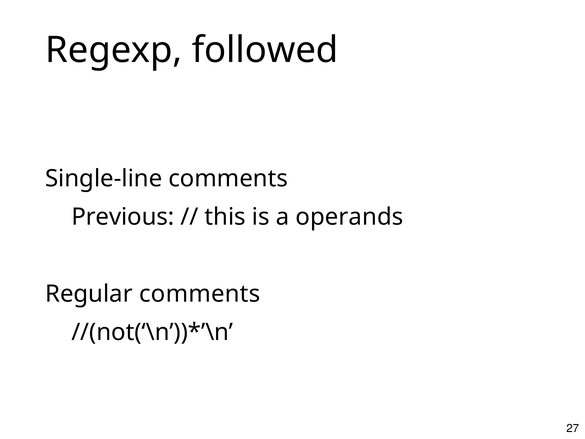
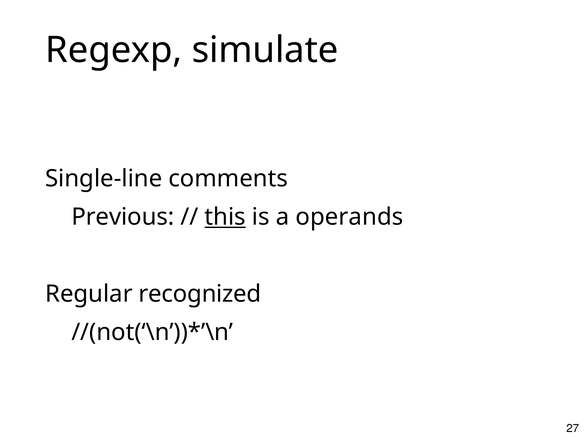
followed: followed -> simulate
this underline: none -> present
Regular comments: comments -> recognized
